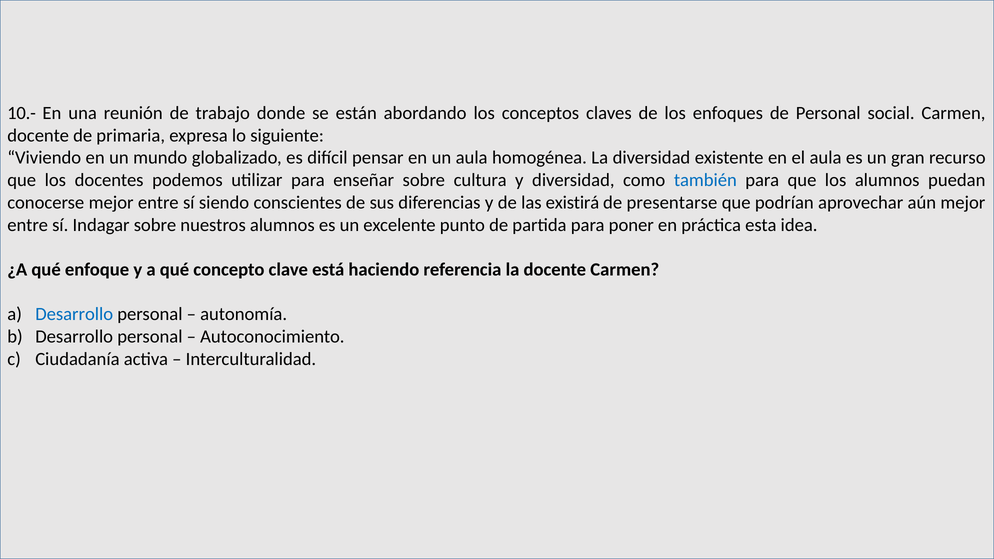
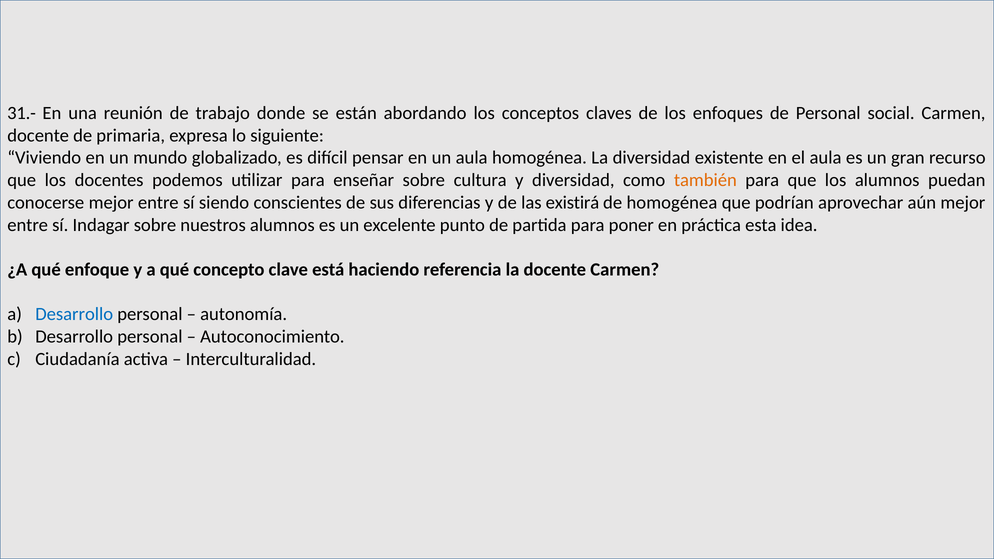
10.-: 10.- -> 31.-
también colour: blue -> orange
de presentarse: presentarse -> homogénea
